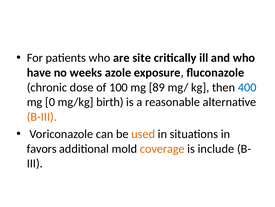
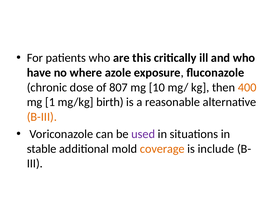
site: site -> this
weeks: weeks -> where
100: 100 -> 807
89: 89 -> 10
400 colour: blue -> orange
0: 0 -> 1
used colour: orange -> purple
favors: favors -> stable
